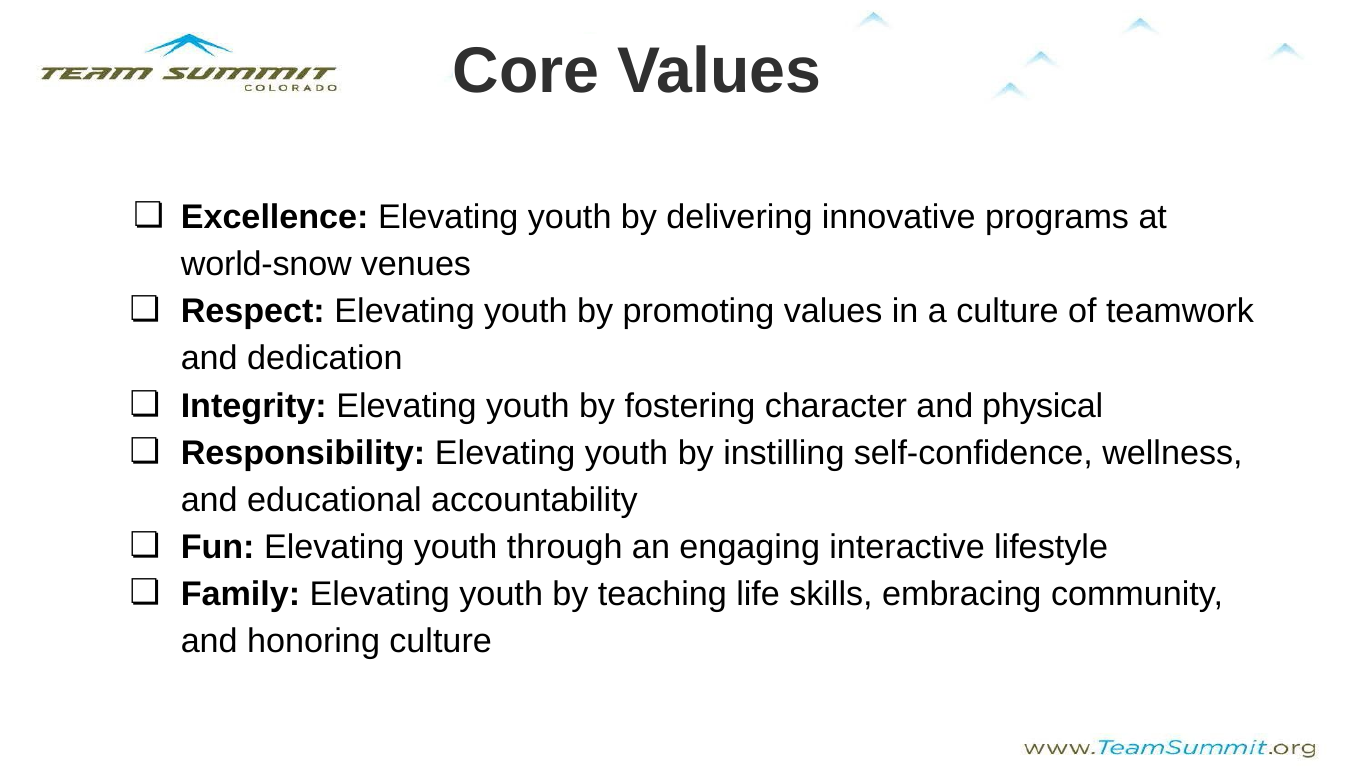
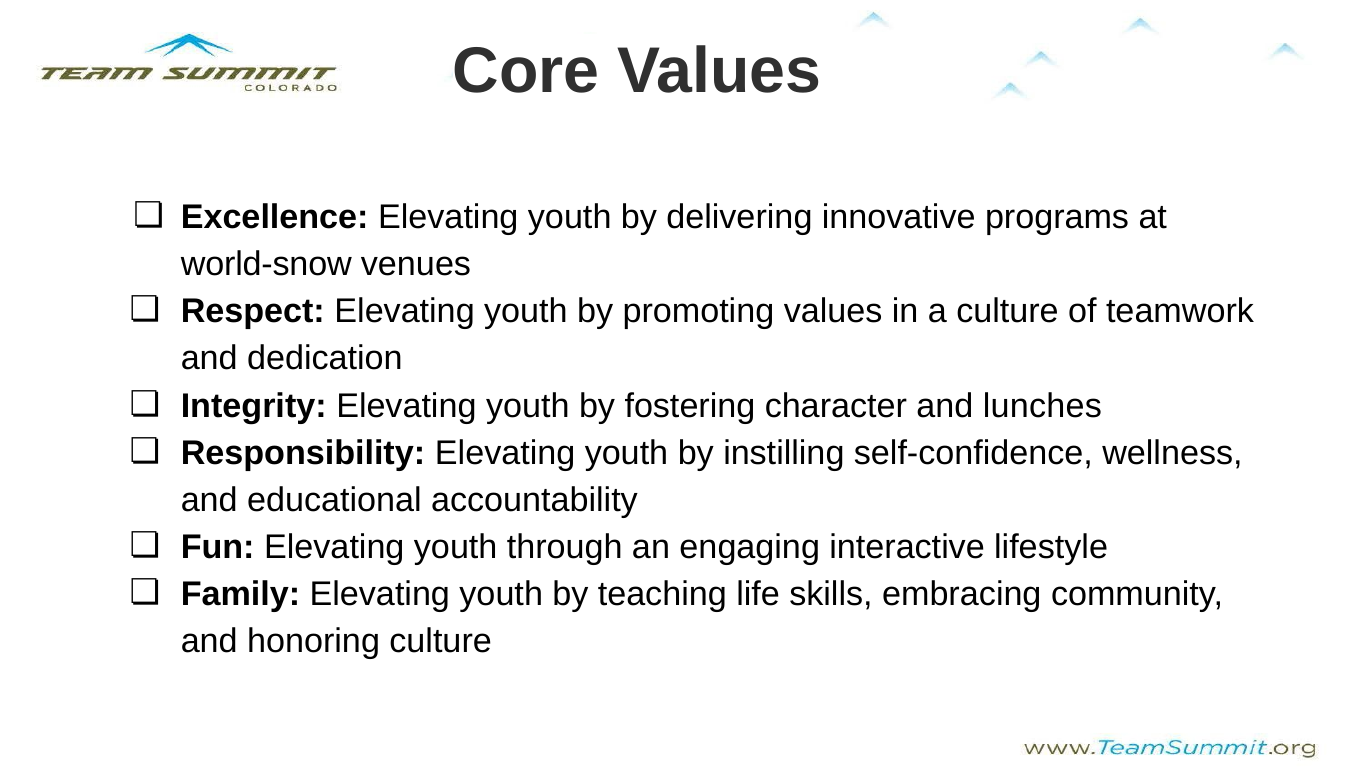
physical: physical -> lunches
